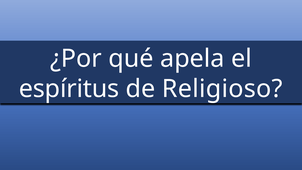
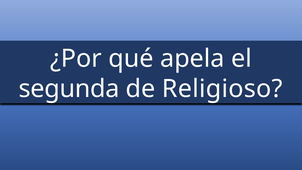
espíritus: espíritus -> segunda
